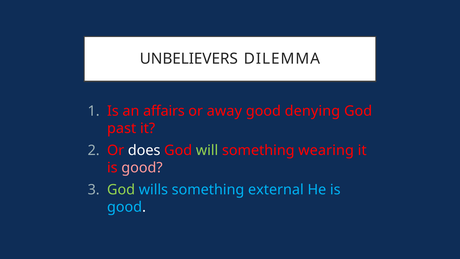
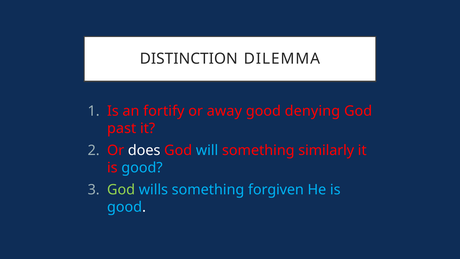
UNBELIEVERS: UNBELIEVERS -> DISTINCTION
affairs: affairs -> fortify
will colour: light green -> light blue
wearing: wearing -> similarly
good at (142, 167) colour: pink -> light blue
external: external -> forgiven
